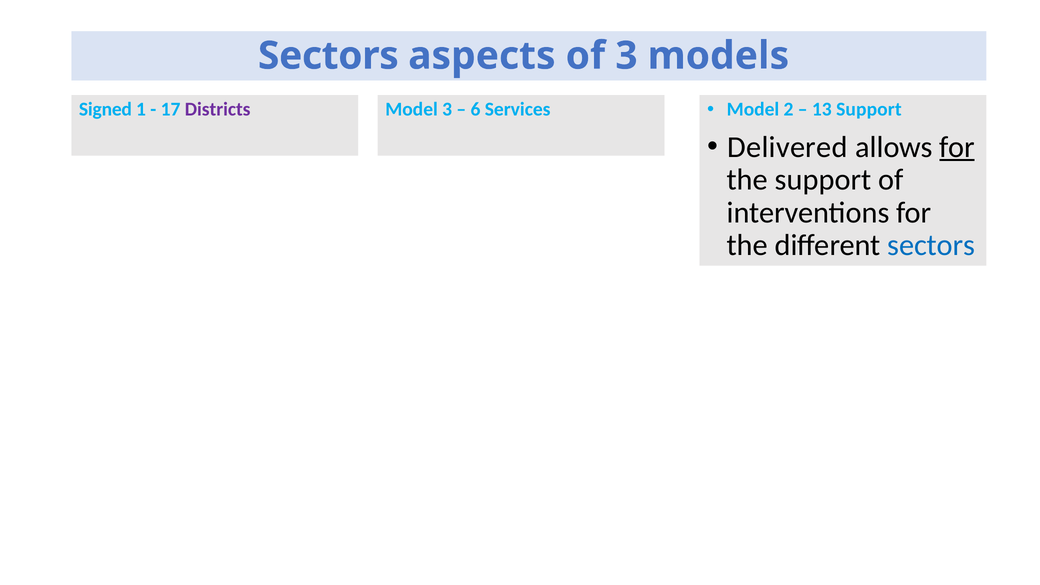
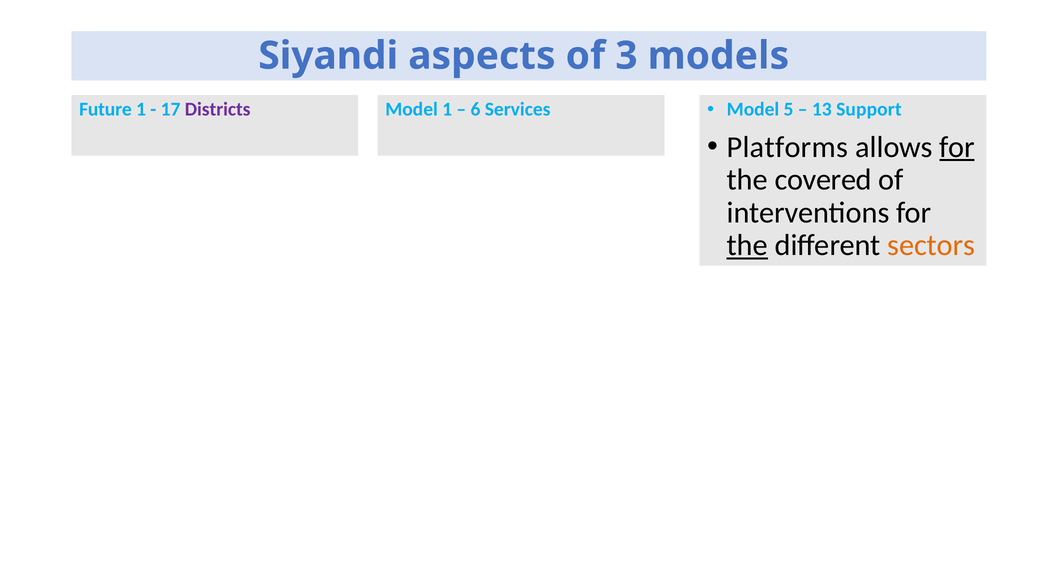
Sectors at (328, 56): Sectors -> Siyandi
Signed: Signed -> Future
Model 3: 3 -> 1
2: 2 -> 5
Delivered: Delivered -> Platforms
the support: support -> covered
the at (747, 245) underline: none -> present
sectors at (931, 245) colour: blue -> orange
